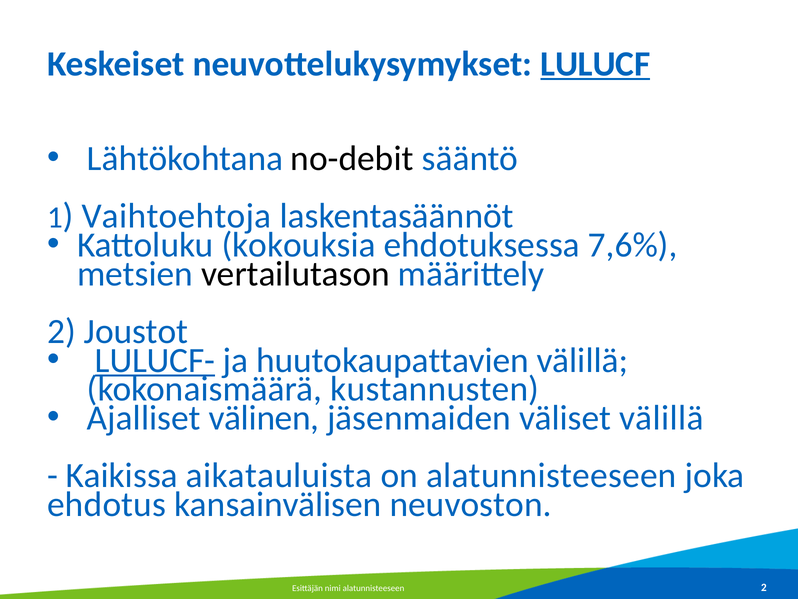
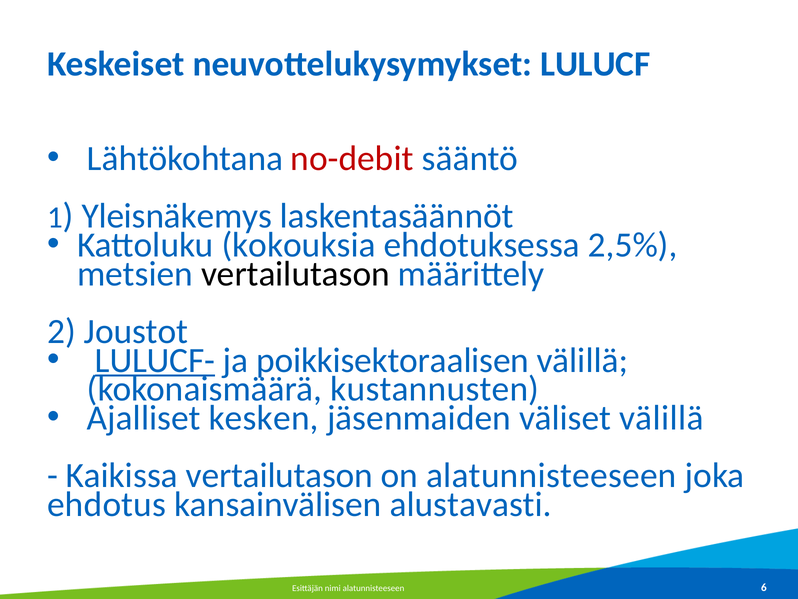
LULUCF underline: present -> none
no-debit colour: black -> red
Vaihtoehtoja: Vaihtoehtoja -> Yleisnäkemys
7,6%: 7,6% -> 2,5%
huutokaupattavien: huutokaupattavien -> poikkisektoraalisen
välinen: välinen -> kesken
Kaikissa aikatauluista: aikatauluista -> vertailutason
neuvoston: neuvoston -> alustavasti
alatunnisteeseen 2: 2 -> 6
